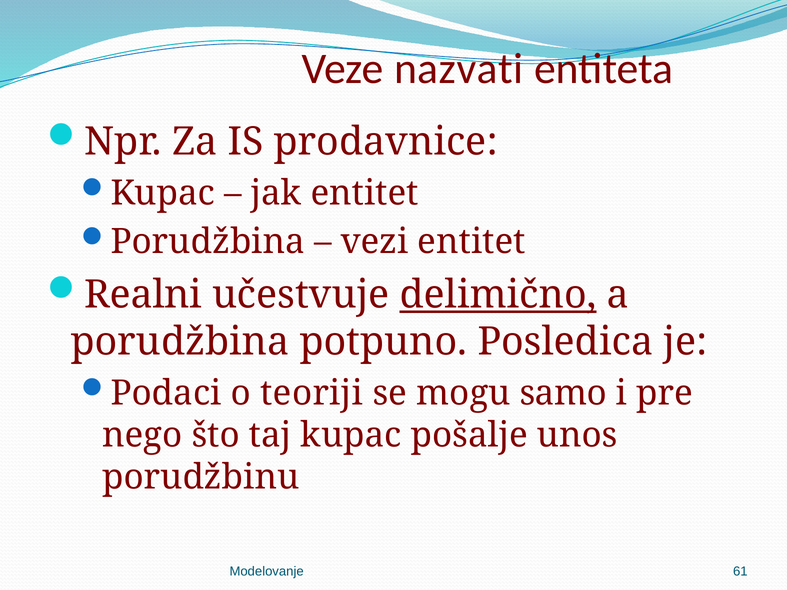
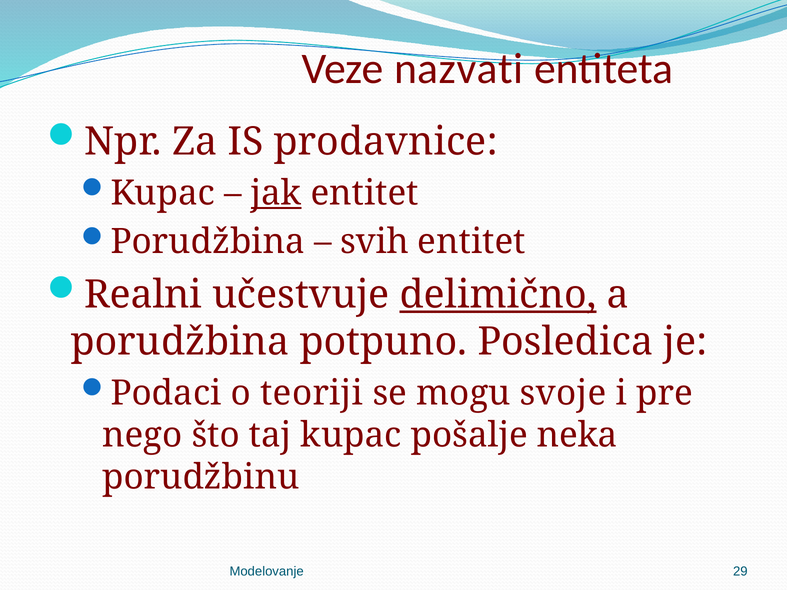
jak underline: none -> present
vezi: vezi -> svih
samo: samo -> svoje
unos: unos -> neka
61: 61 -> 29
